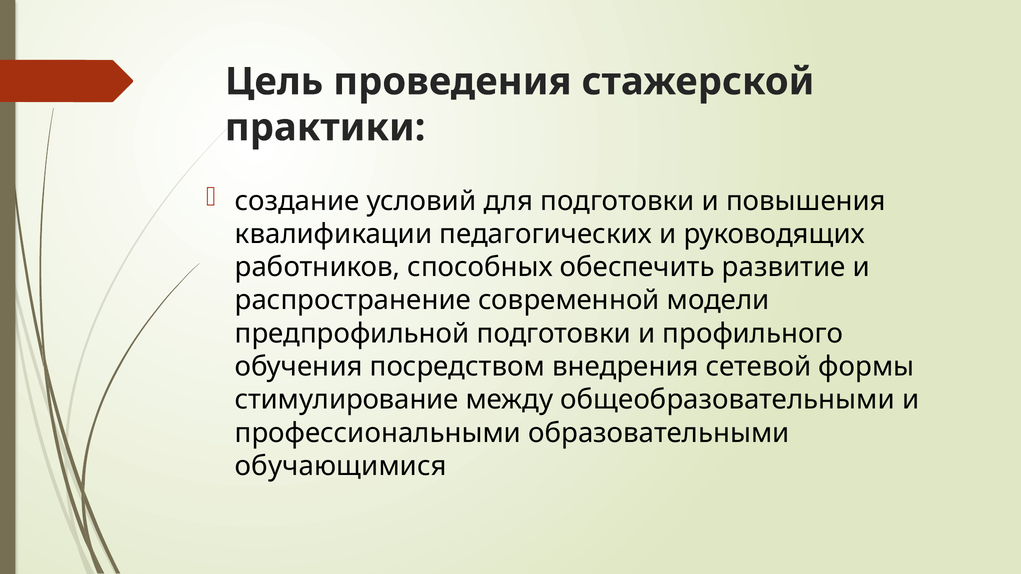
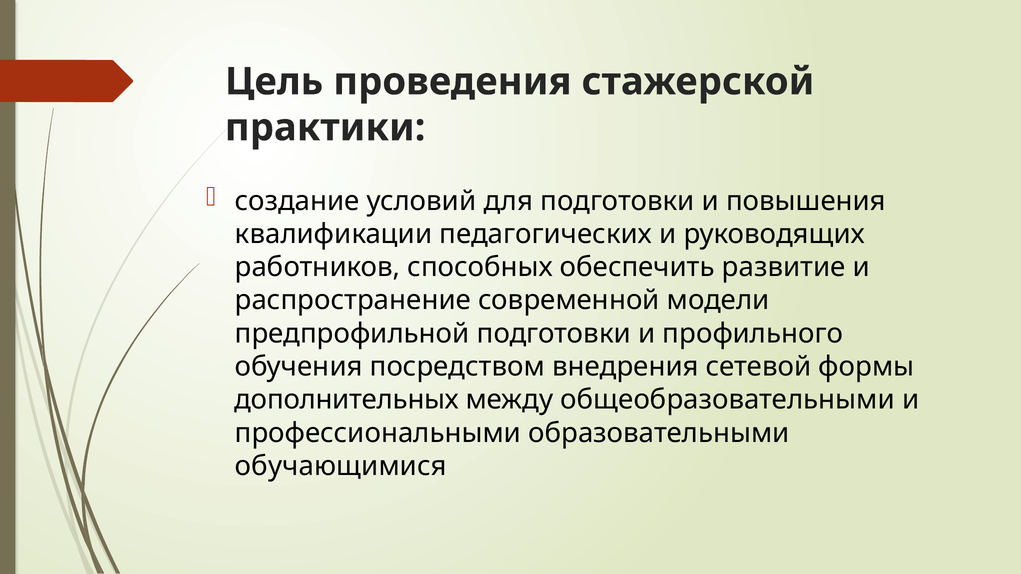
стимулирование: стимулирование -> дополнительных
